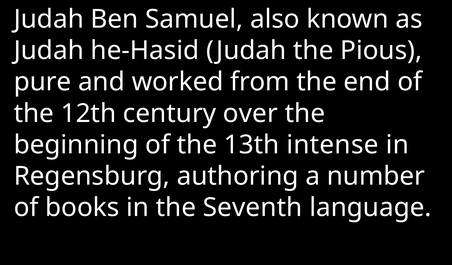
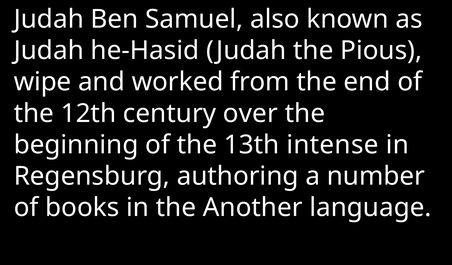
pure: pure -> wipe
Seventh: Seventh -> Another
